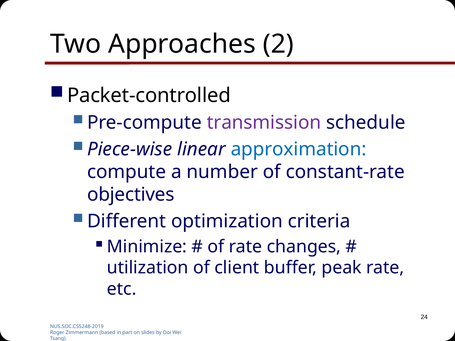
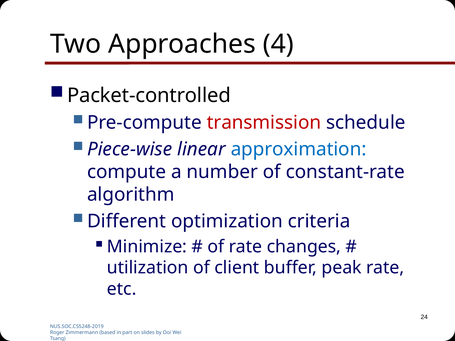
2: 2 -> 4
transmission colour: purple -> red
objectives: objectives -> algorithm
